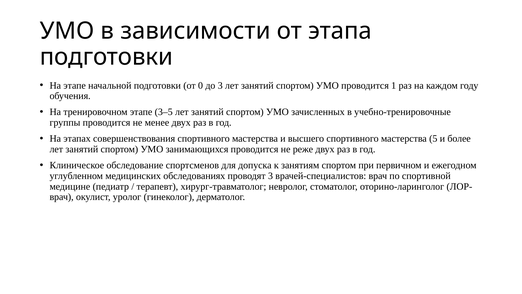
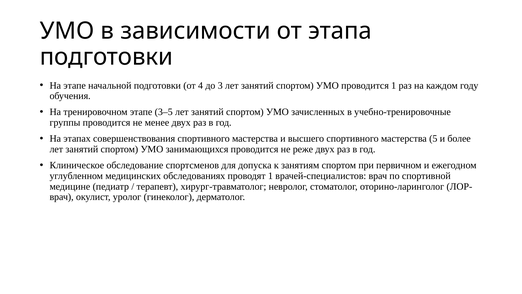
0: 0 -> 4
проводят 3: 3 -> 1
